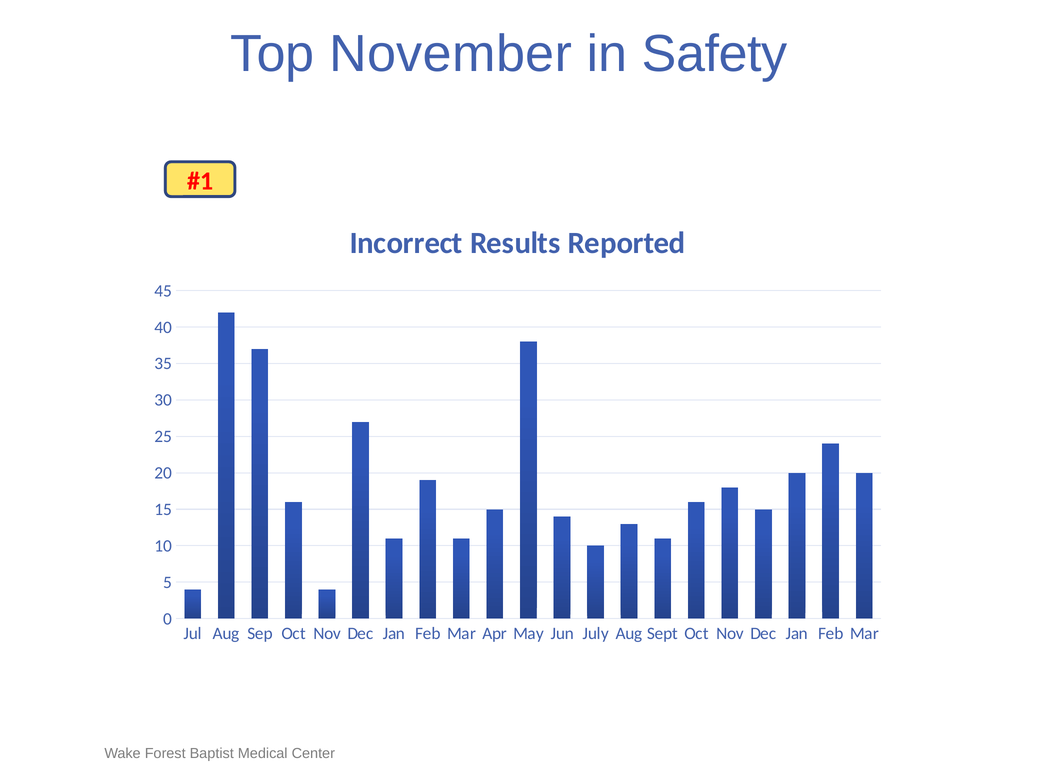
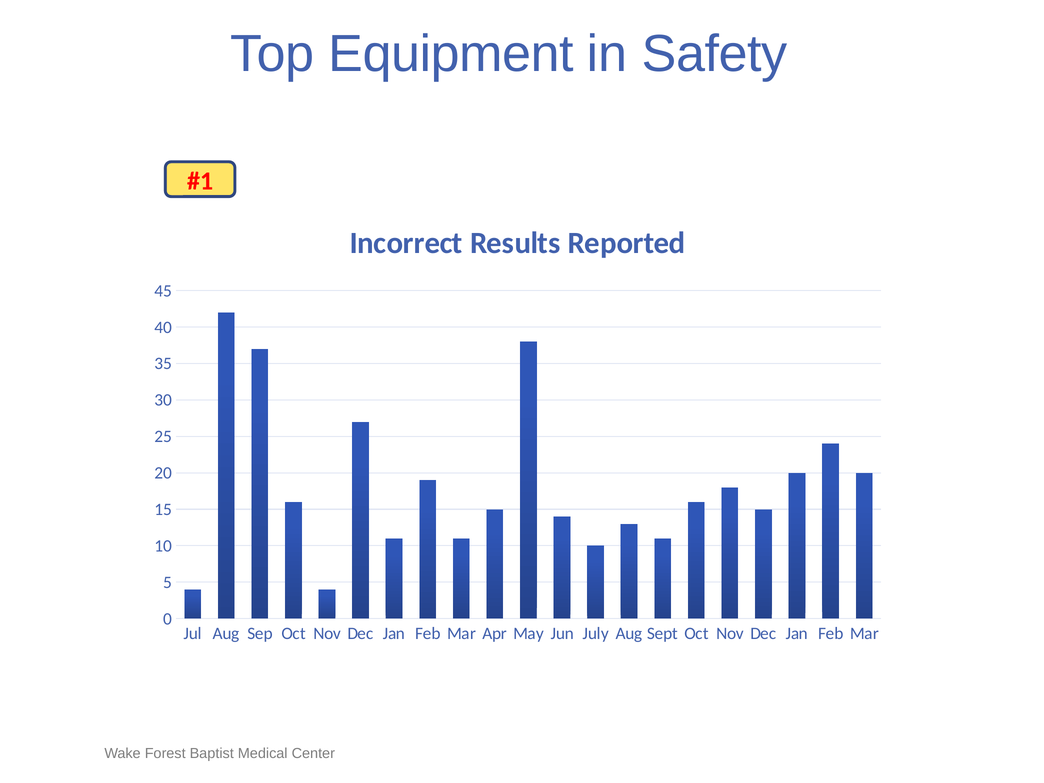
November: November -> Equipment
